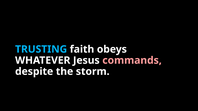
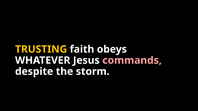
TRUSTING colour: light blue -> yellow
